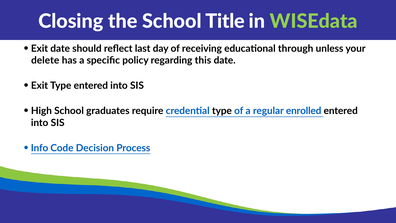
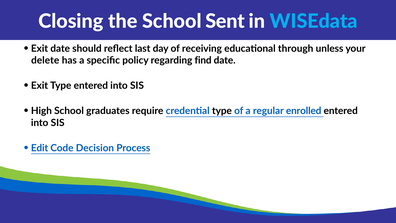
Title: Title -> Sent
WISEdata colour: light green -> light blue
this: this -> find
Info: Info -> Edit
